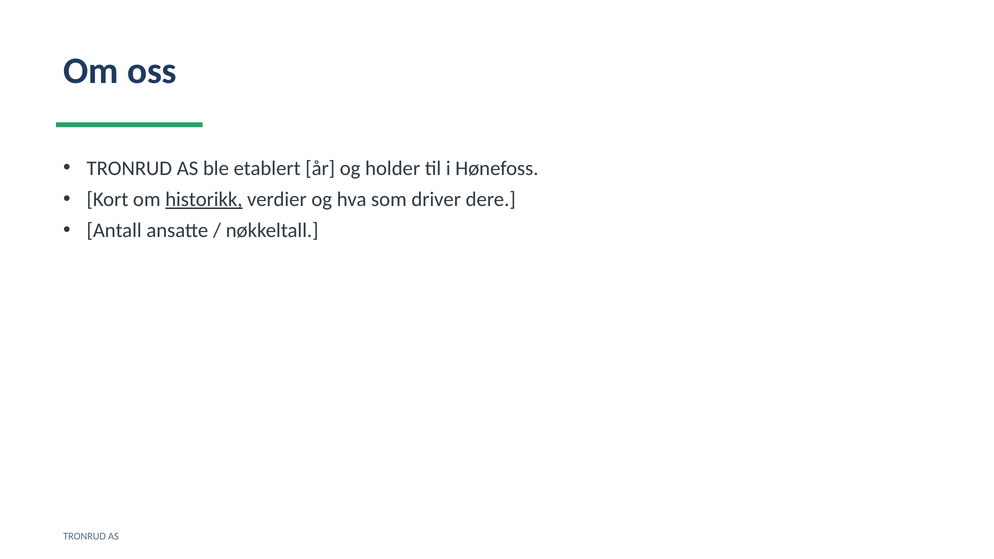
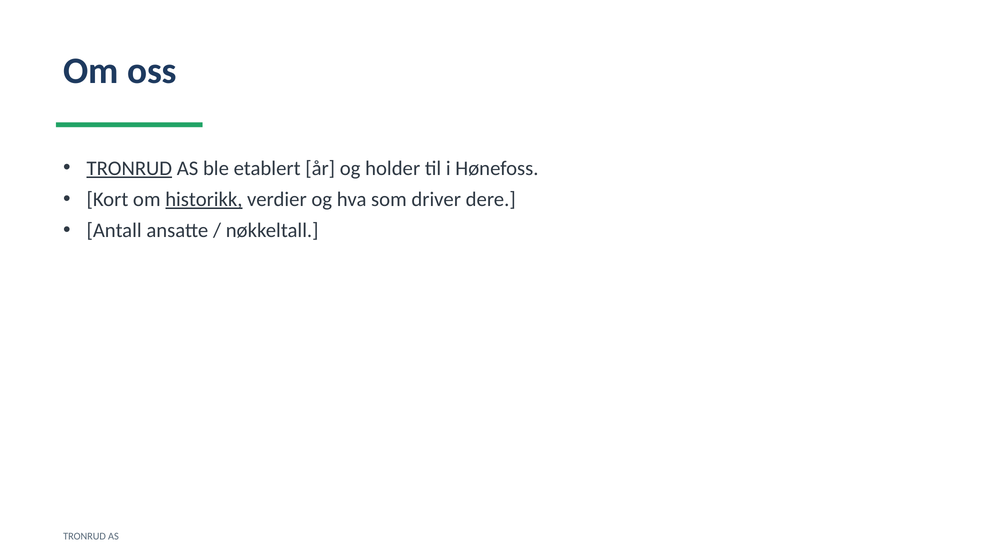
TRONRUD at (129, 168) underline: none -> present
